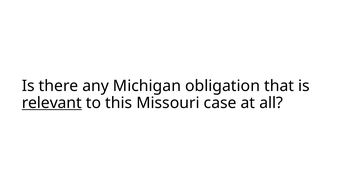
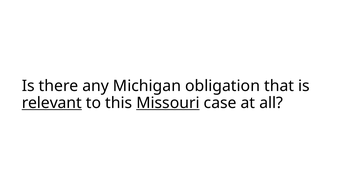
Missouri underline: none -> present
